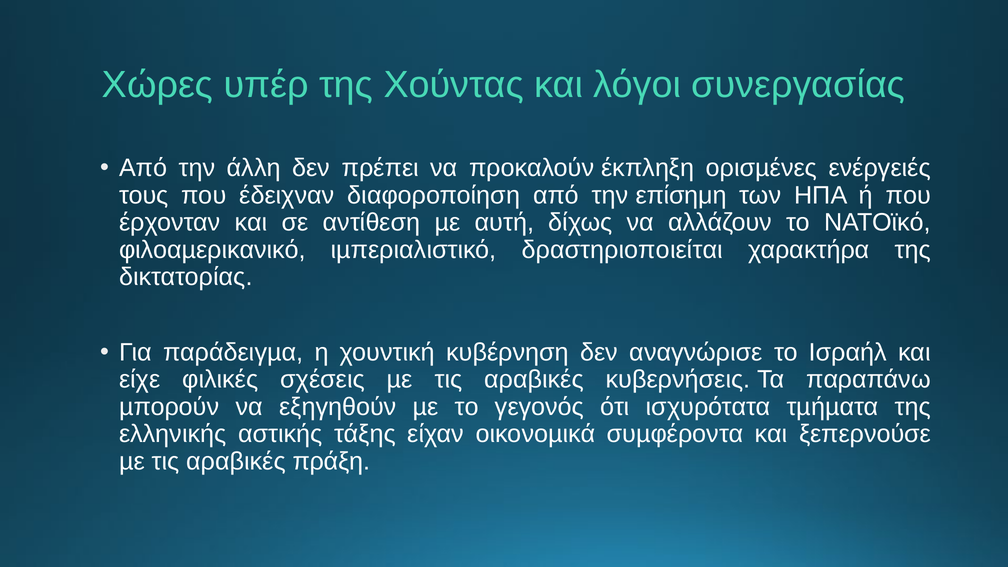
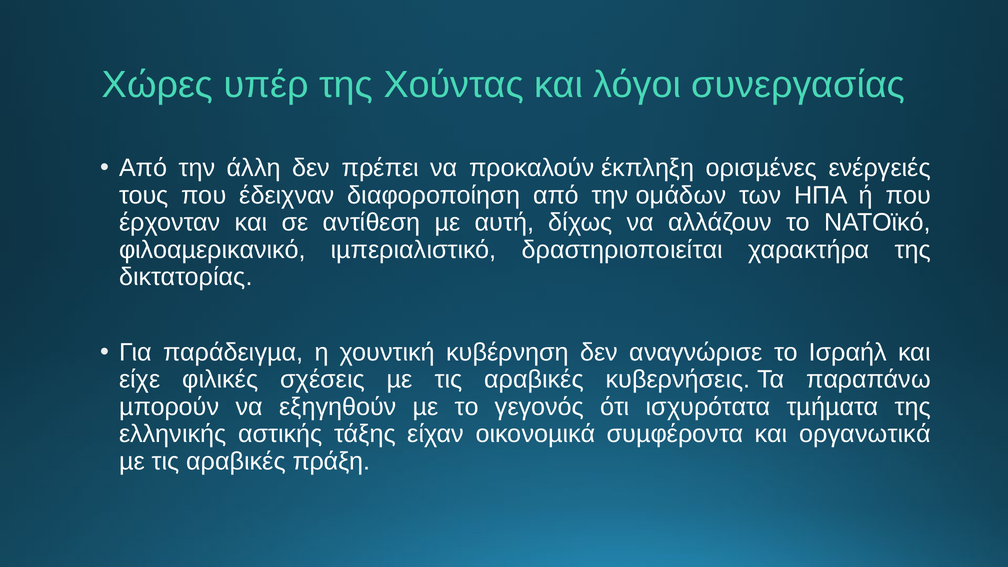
επίσημη: επίσημη -> ομάδων
ξεπερνούσε: ξεπερνούσε -> οργανωτικά
